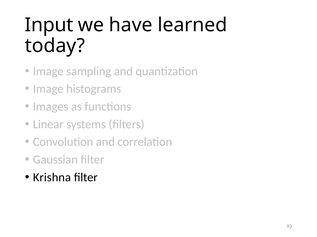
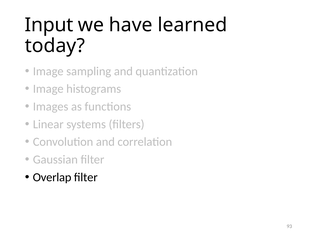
Krishna: Krishna -> Overlap
